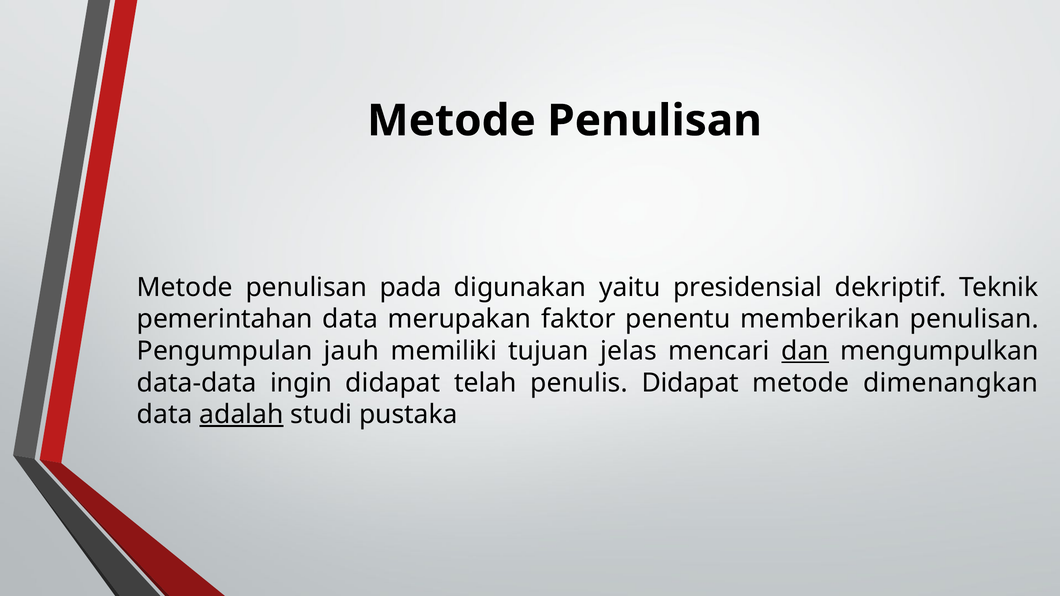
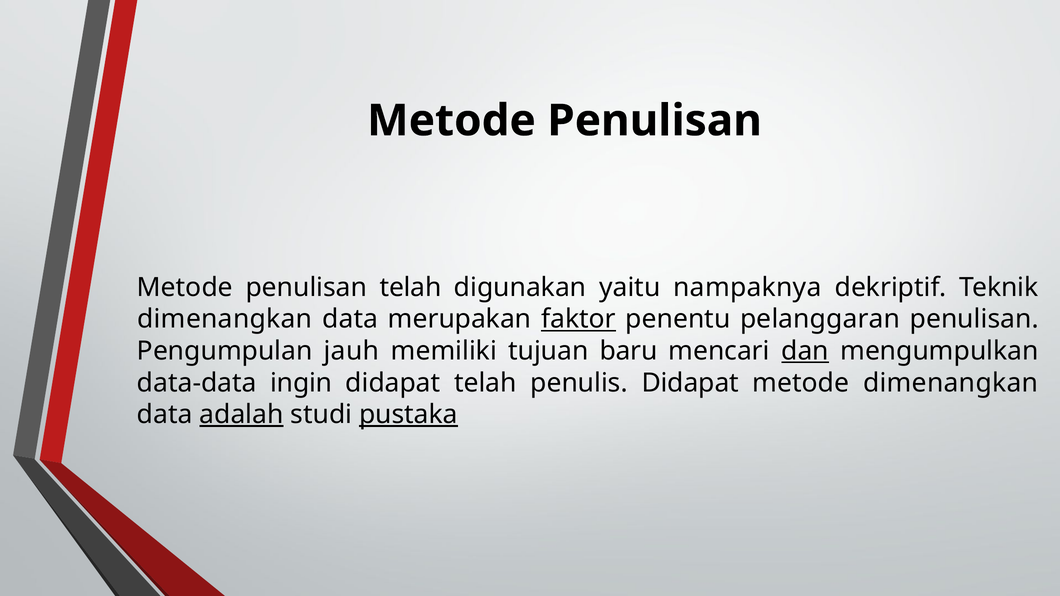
penulisan pada: pada -> telah
presidensial: presidensial -> nampaknya
pemerintahan at (225, 319): pemerintahan -> dimenangkan
faktor underline: none -> present
memberikan: memberikan -> pelanggaran
jelas: jelas -> baru
pustaka underline: none -> present
